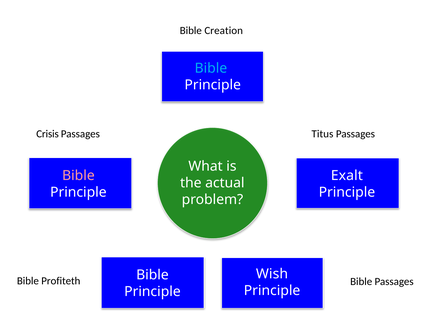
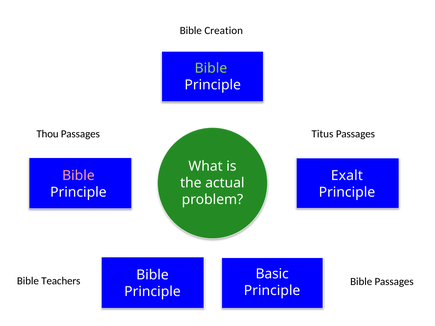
Bible at (211, 68) colour: light blue -> light green
Crisis: Crisis -> Thou
Wish: Wish -> Basic
Profiteth: Profiteth -> Teachers
